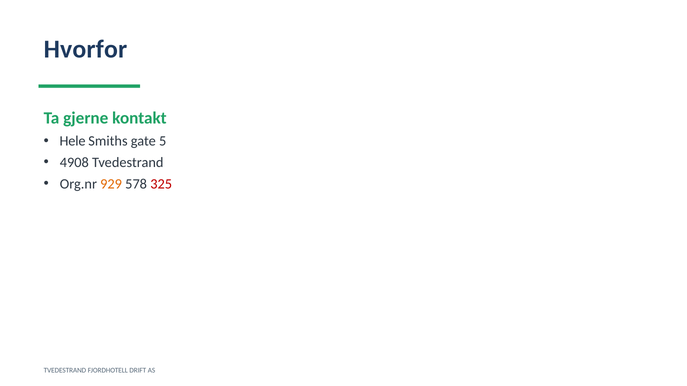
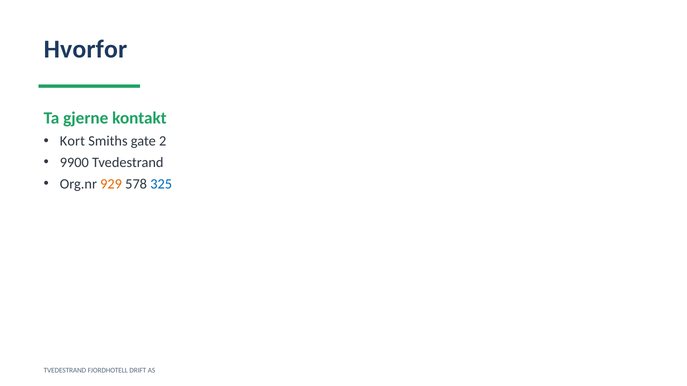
Hele: Hele -> Kort
5: 5 -> 2
4908: 4908 -> 9900
325 colour: red -> blue
